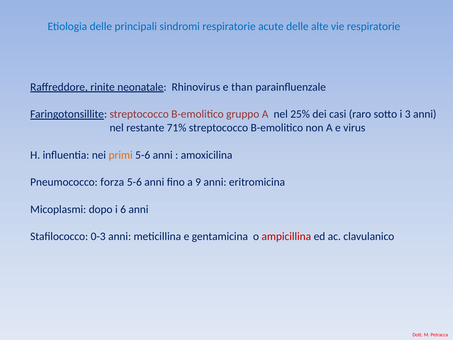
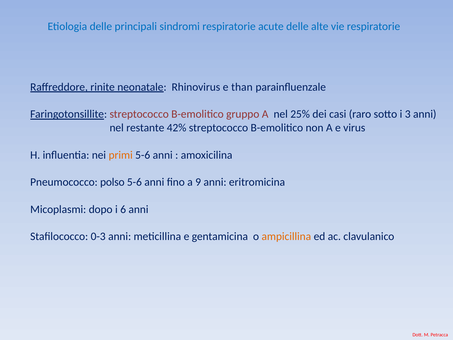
71%: 71% -> 42%
forza: forza -> polso
ampicillina colour: red -> orange
